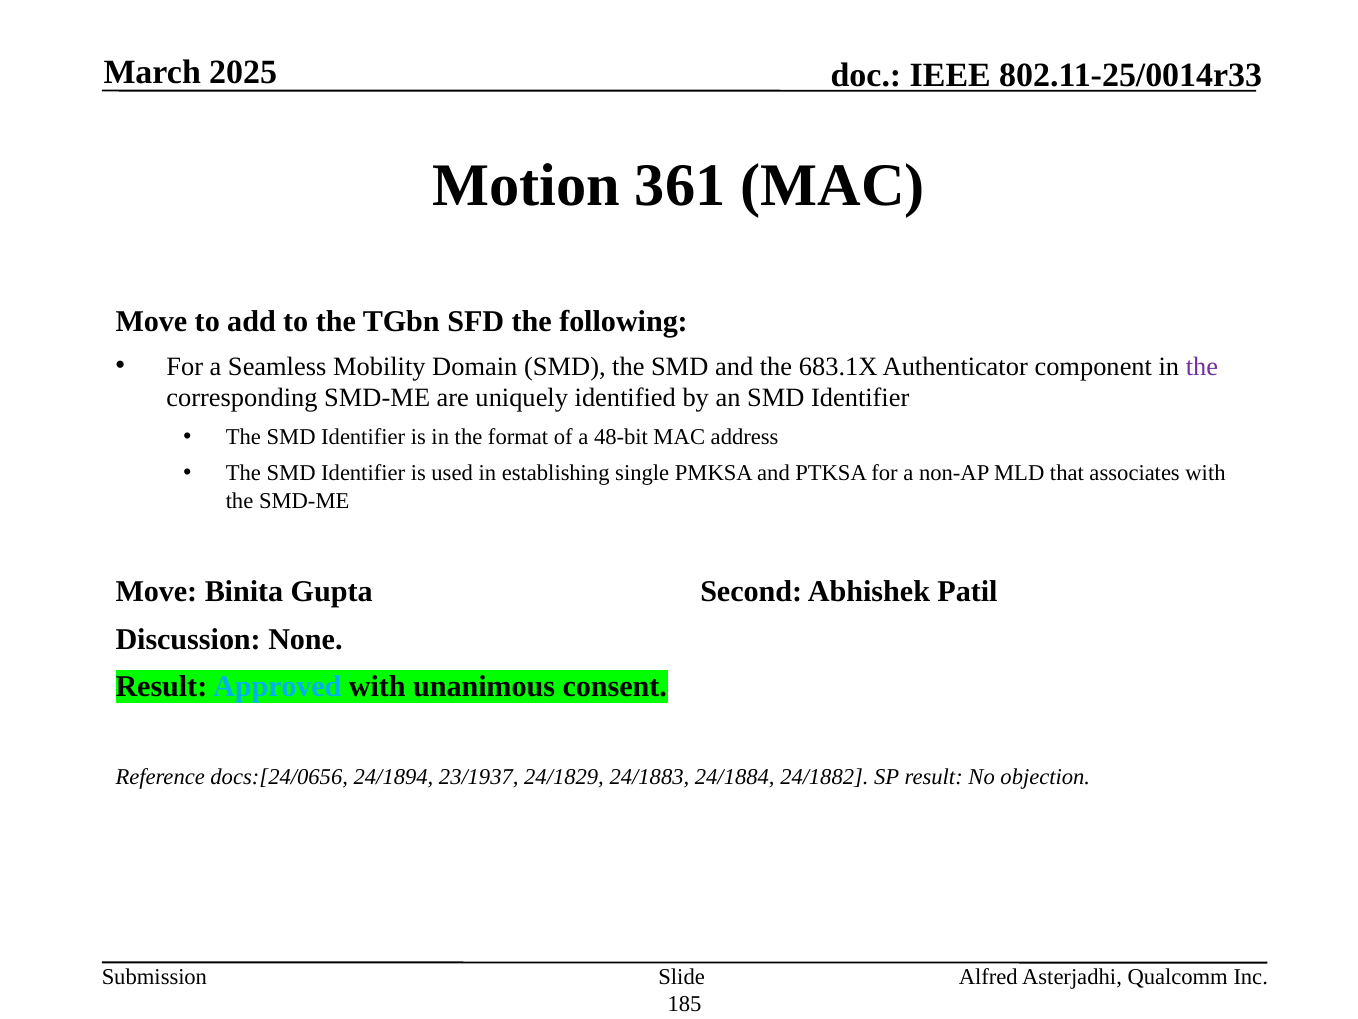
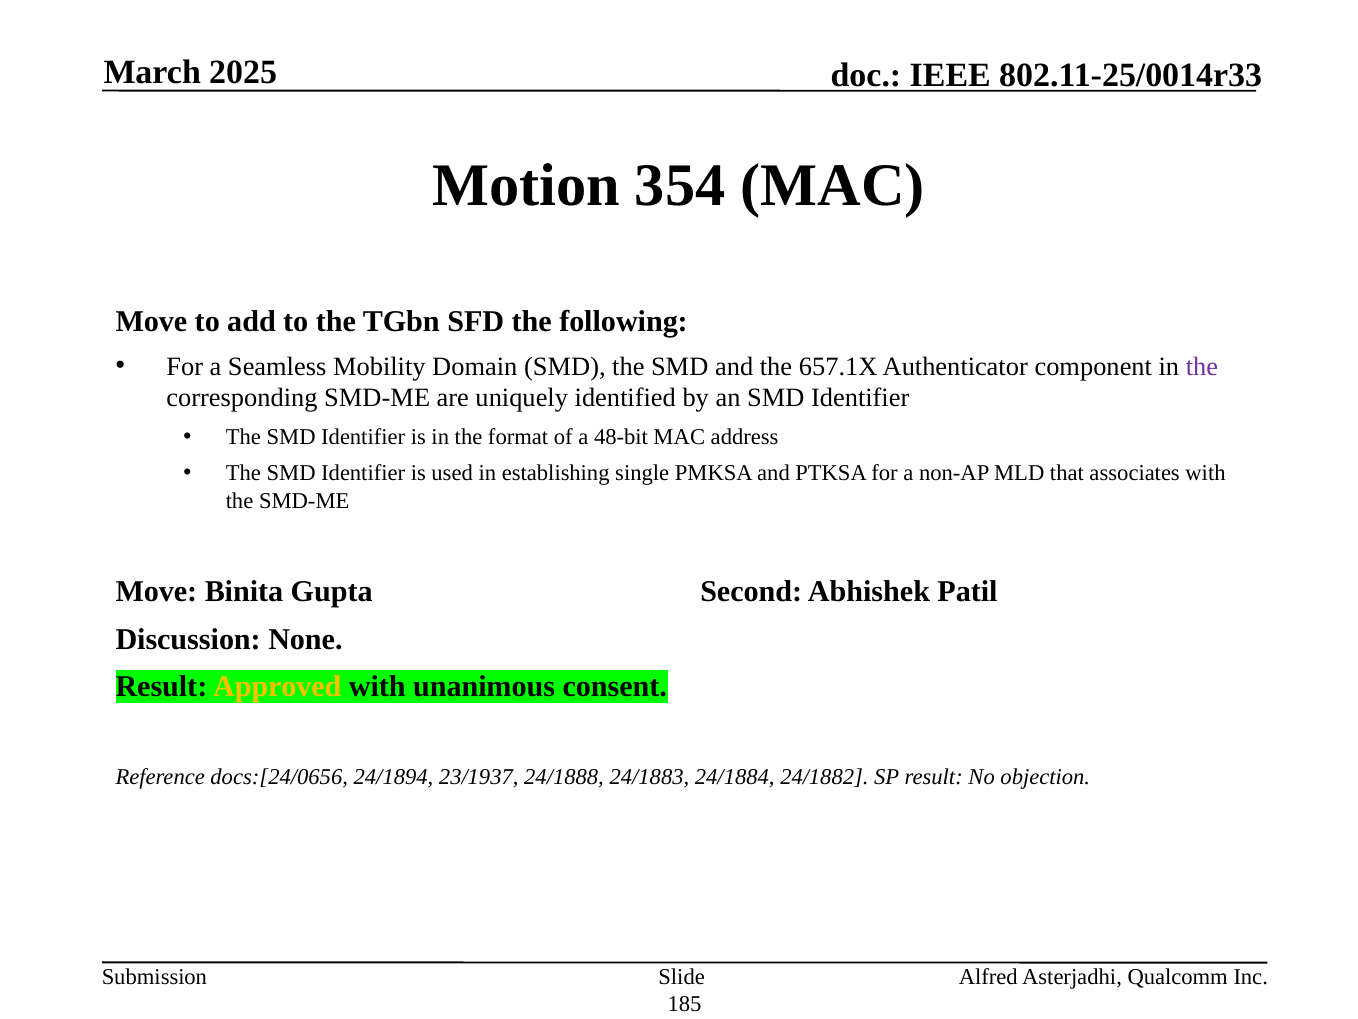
361: 361 -> 354
683.1X: 683.1X -> 657.1X
Approved colour: light blue -> yellow
24/1829: 24/1829 -> 24/1888
